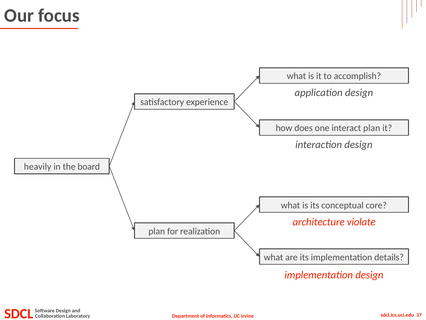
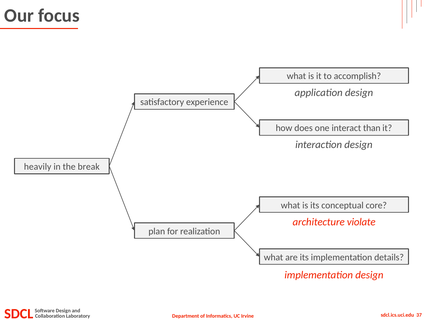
interact plan: plan -> than
board: board -> break
